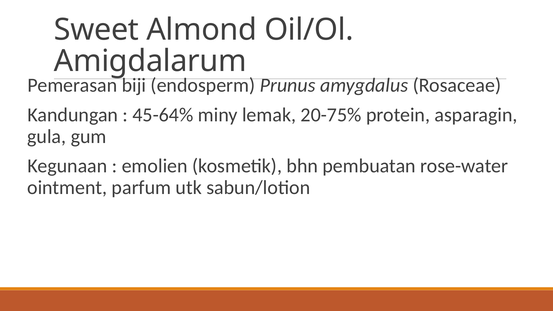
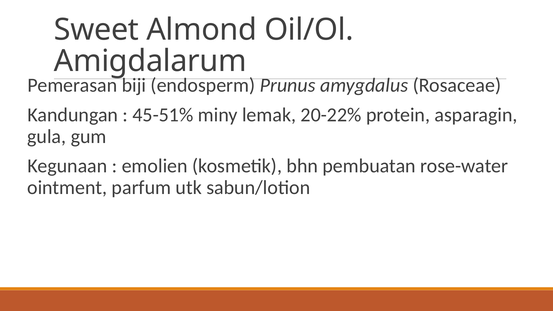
45-64%: 45-64% -> 45-51%
20-75%: 20-75% -> 20-22%
